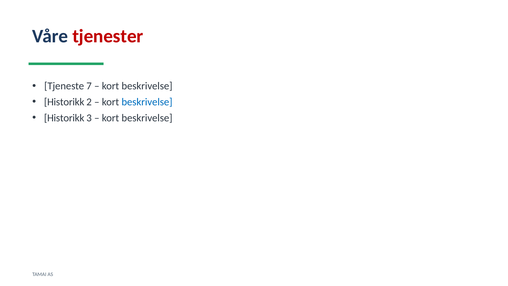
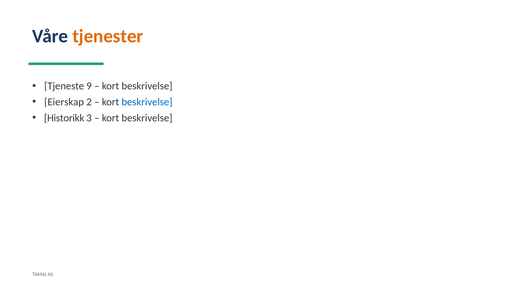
tjenester colour: red -> orange
7: 7 -> 9
Historikk at (64, 102): Historikk -> Eierskap
